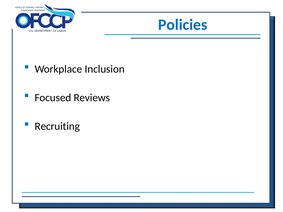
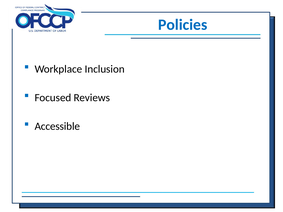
Recruiting: Recruiting -> Accessible
